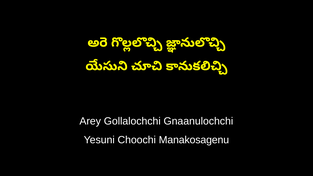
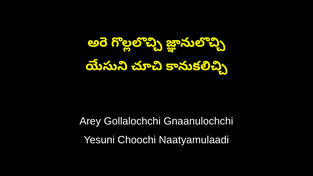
Manakosagenu: Manakosagenu -> Naatyamulaadi
